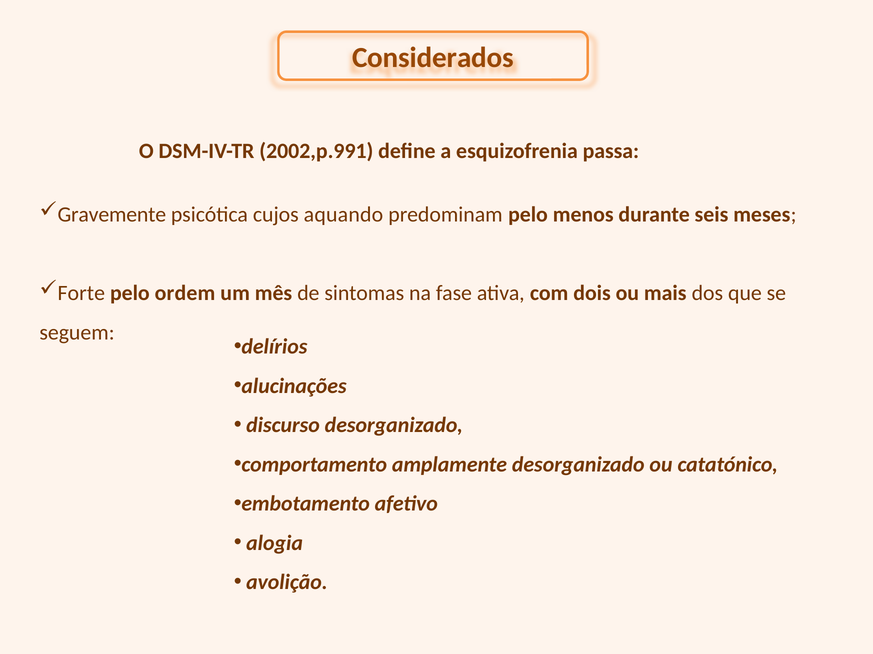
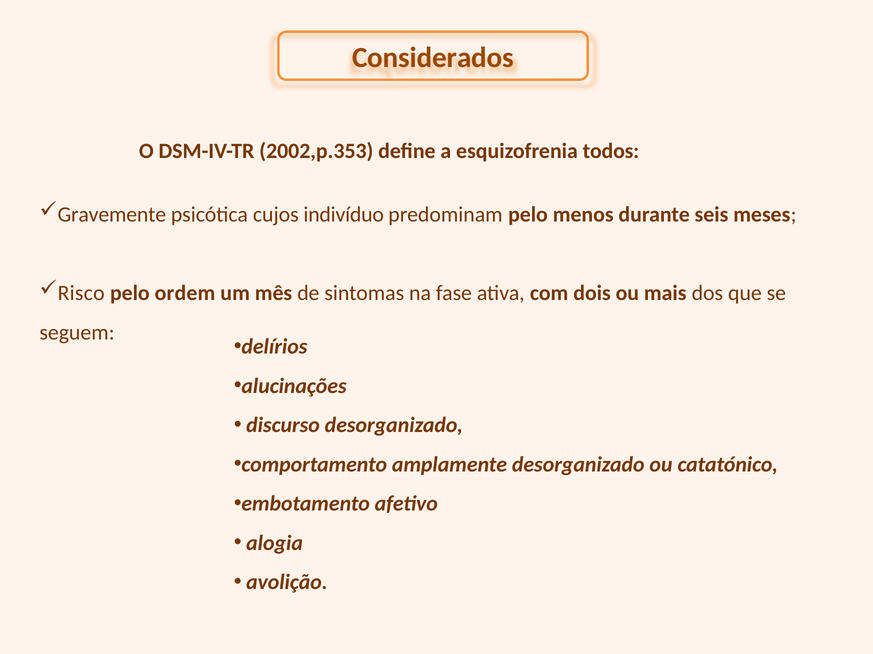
2002,p.991: 2002,p.991 -> 2002,p.353
passa: passa -> todos
aquando: aquando -> indivíduo
Forte: Forte -> Risco
